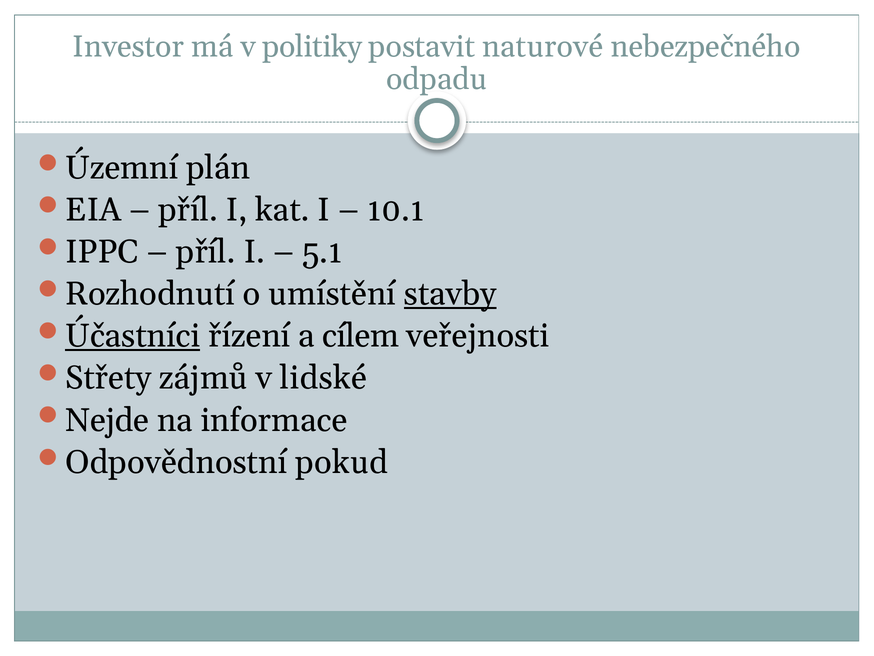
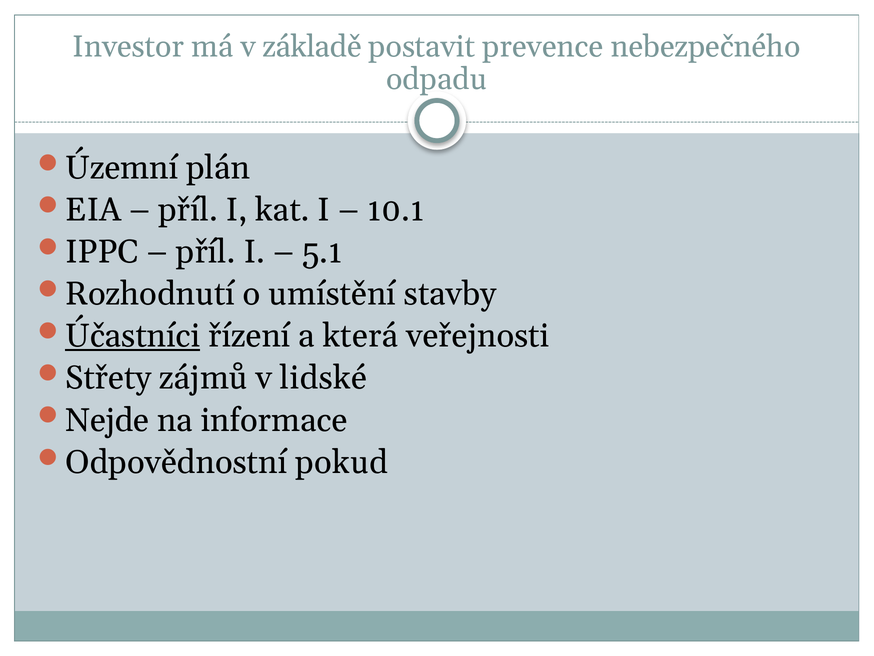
politiky: politiky -> základě
naturové: naturové -> prevence
stavby underline: present -> none
cílem: cílem -> která
